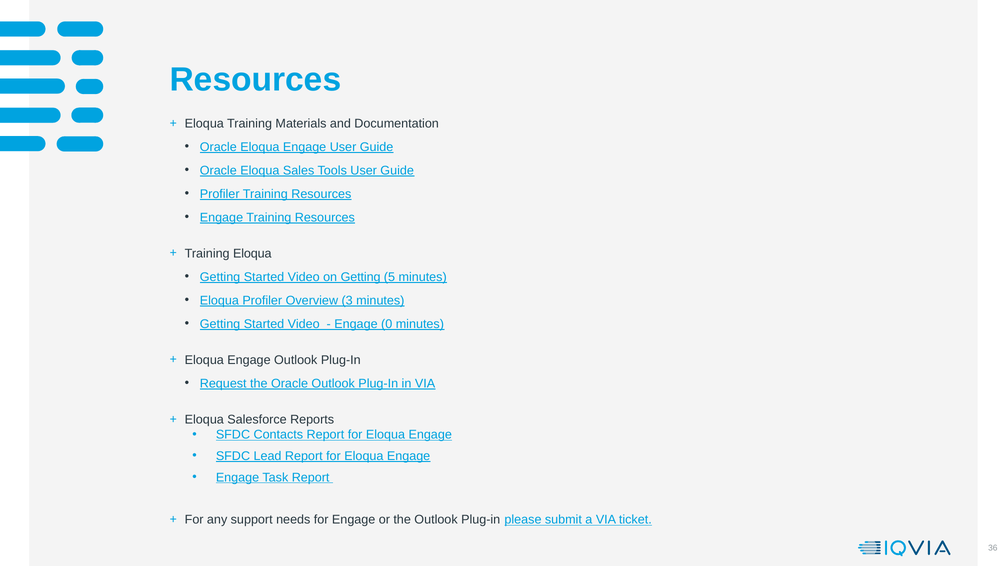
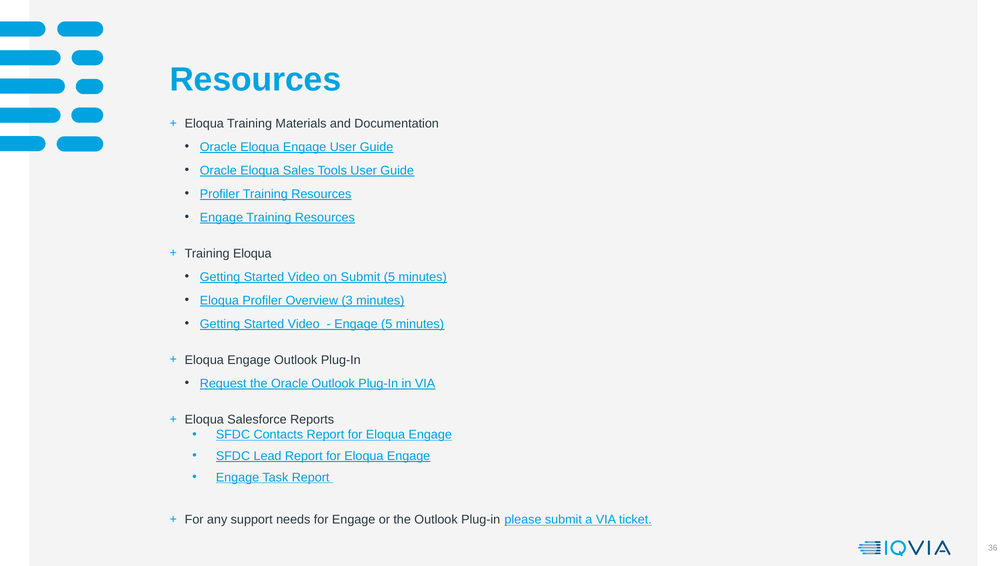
on Getting: Getting -> Submit
Engage 0: 0 -> 5
